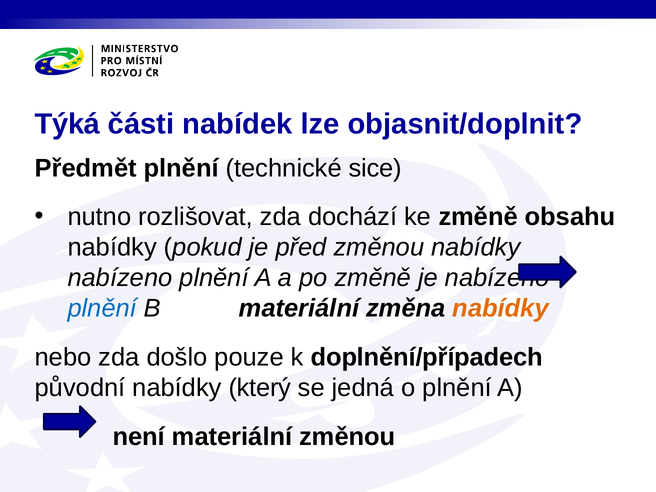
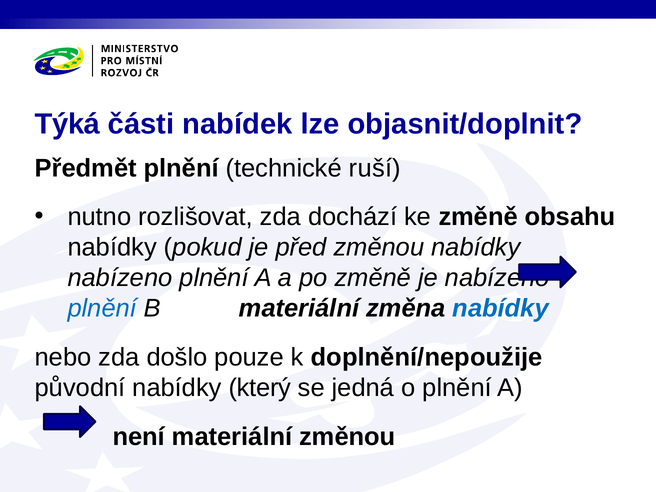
sice: sice -> ruší
nabídky at (501, 309) colour: orange -> blue
doplnění/případech: doplnění/případech -> doplnění/nepoužije
